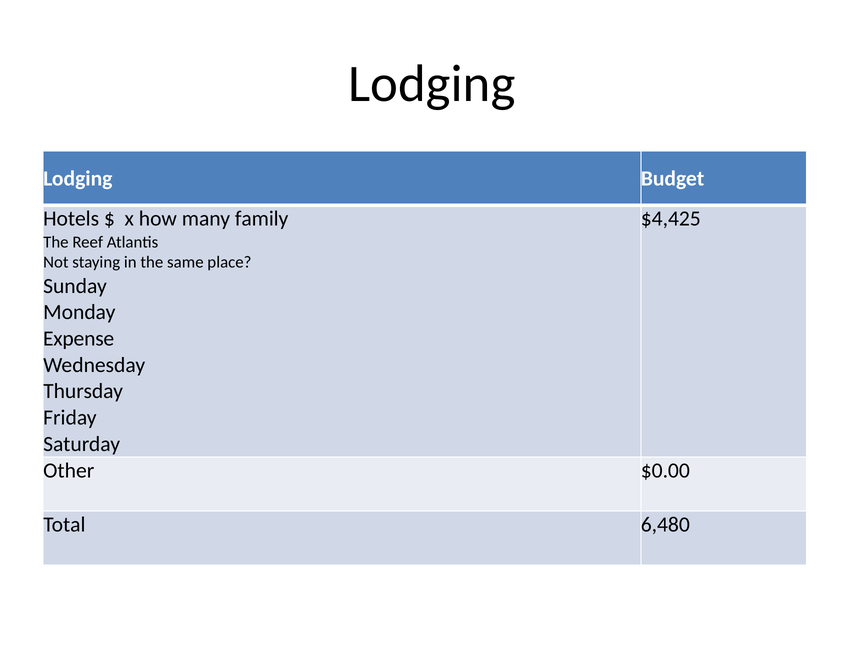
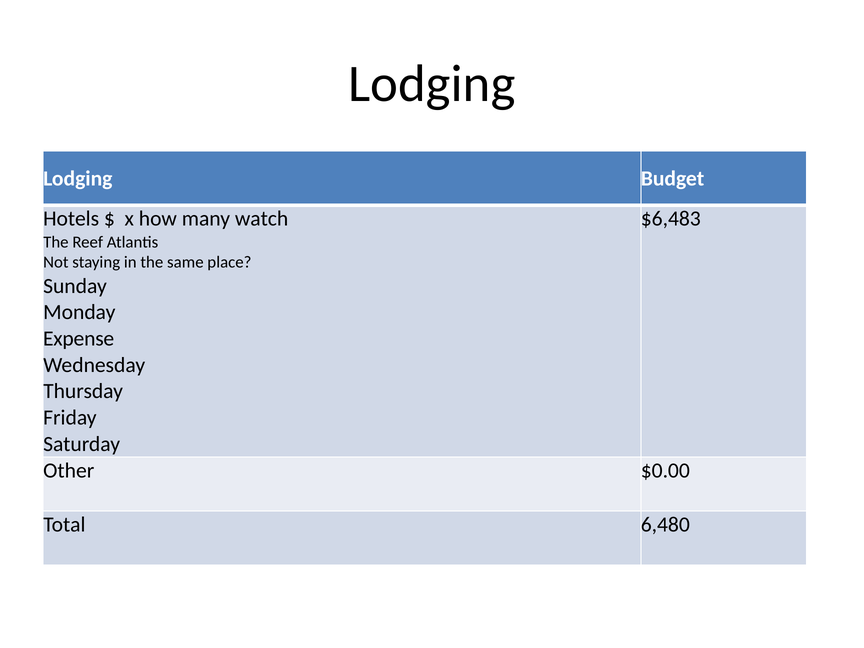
family: family -> watch
$4,425: $4,425 -> $6,483
